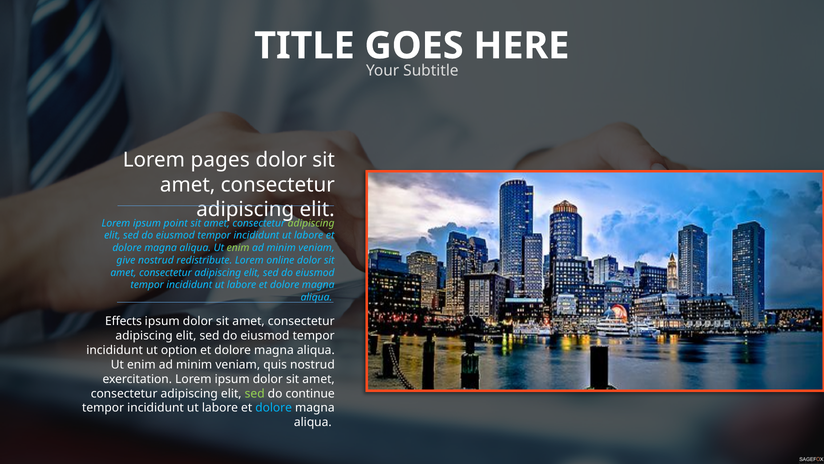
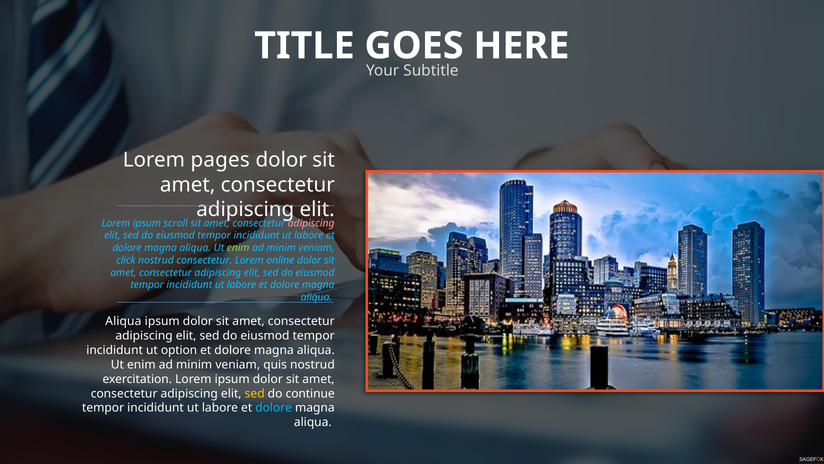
point: point -> scroll
adipiscing at (311, 223) colour: light green -> pink
give: give -> click
nostrud redistribute: redistribute -> consectetur
Effects at (124, 321): Effects -> Aliqua
sed at (255, 393) colour: light green -> yellow
